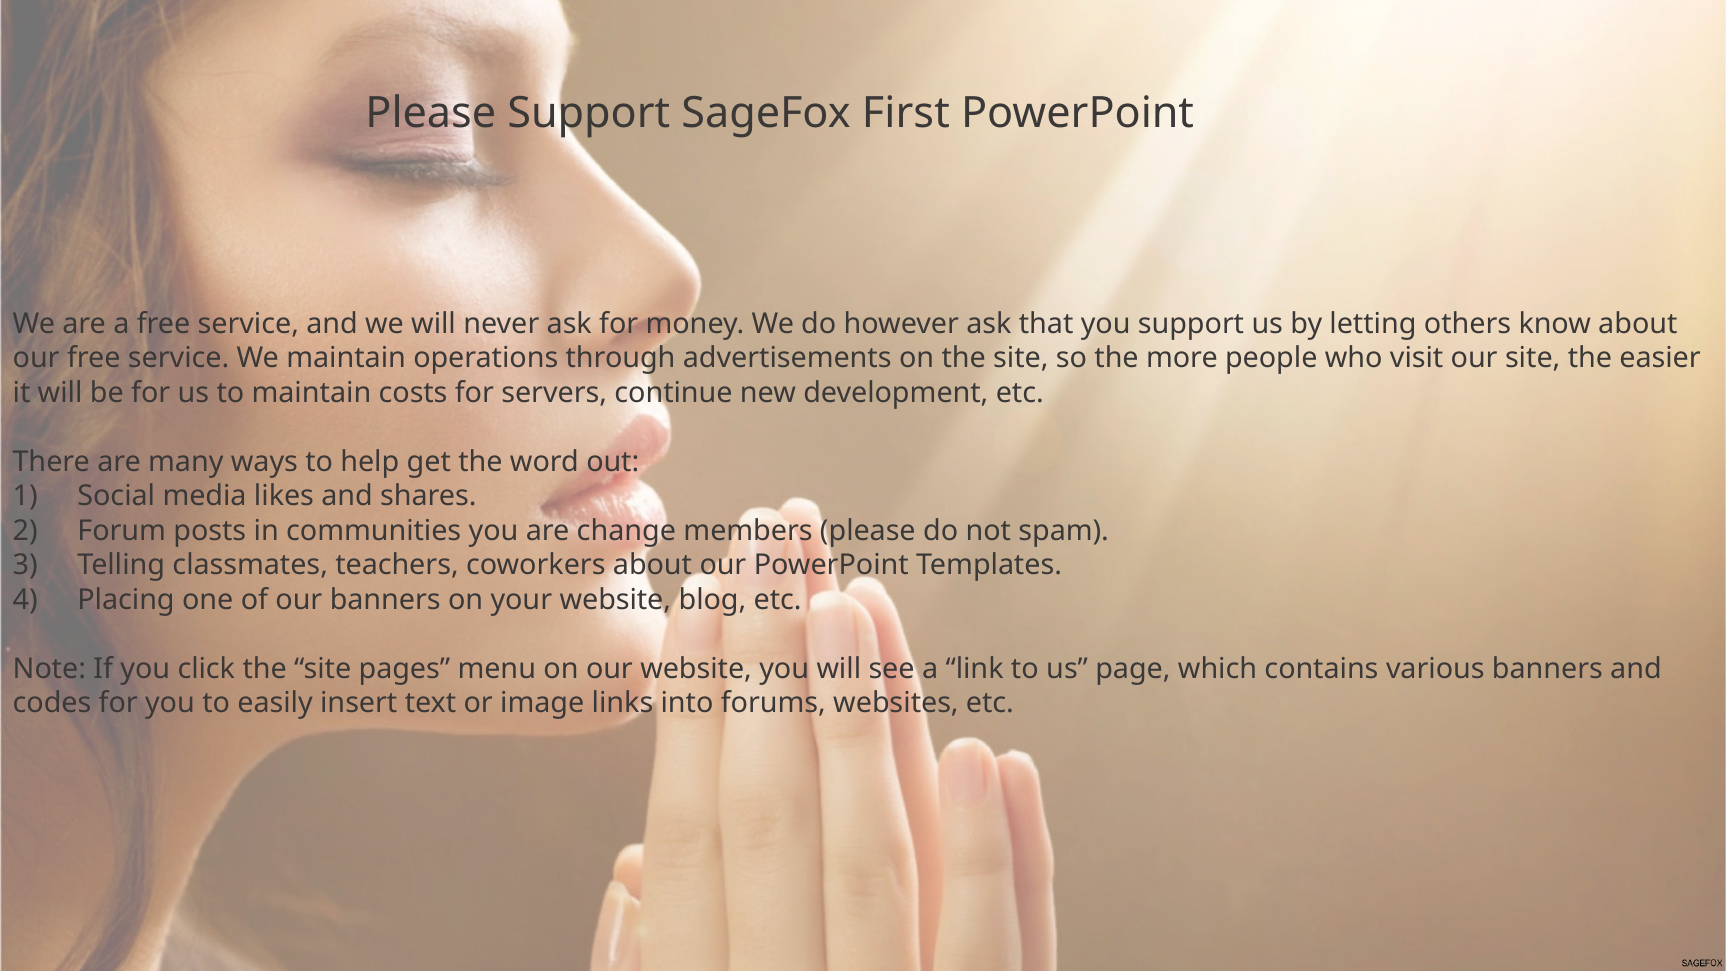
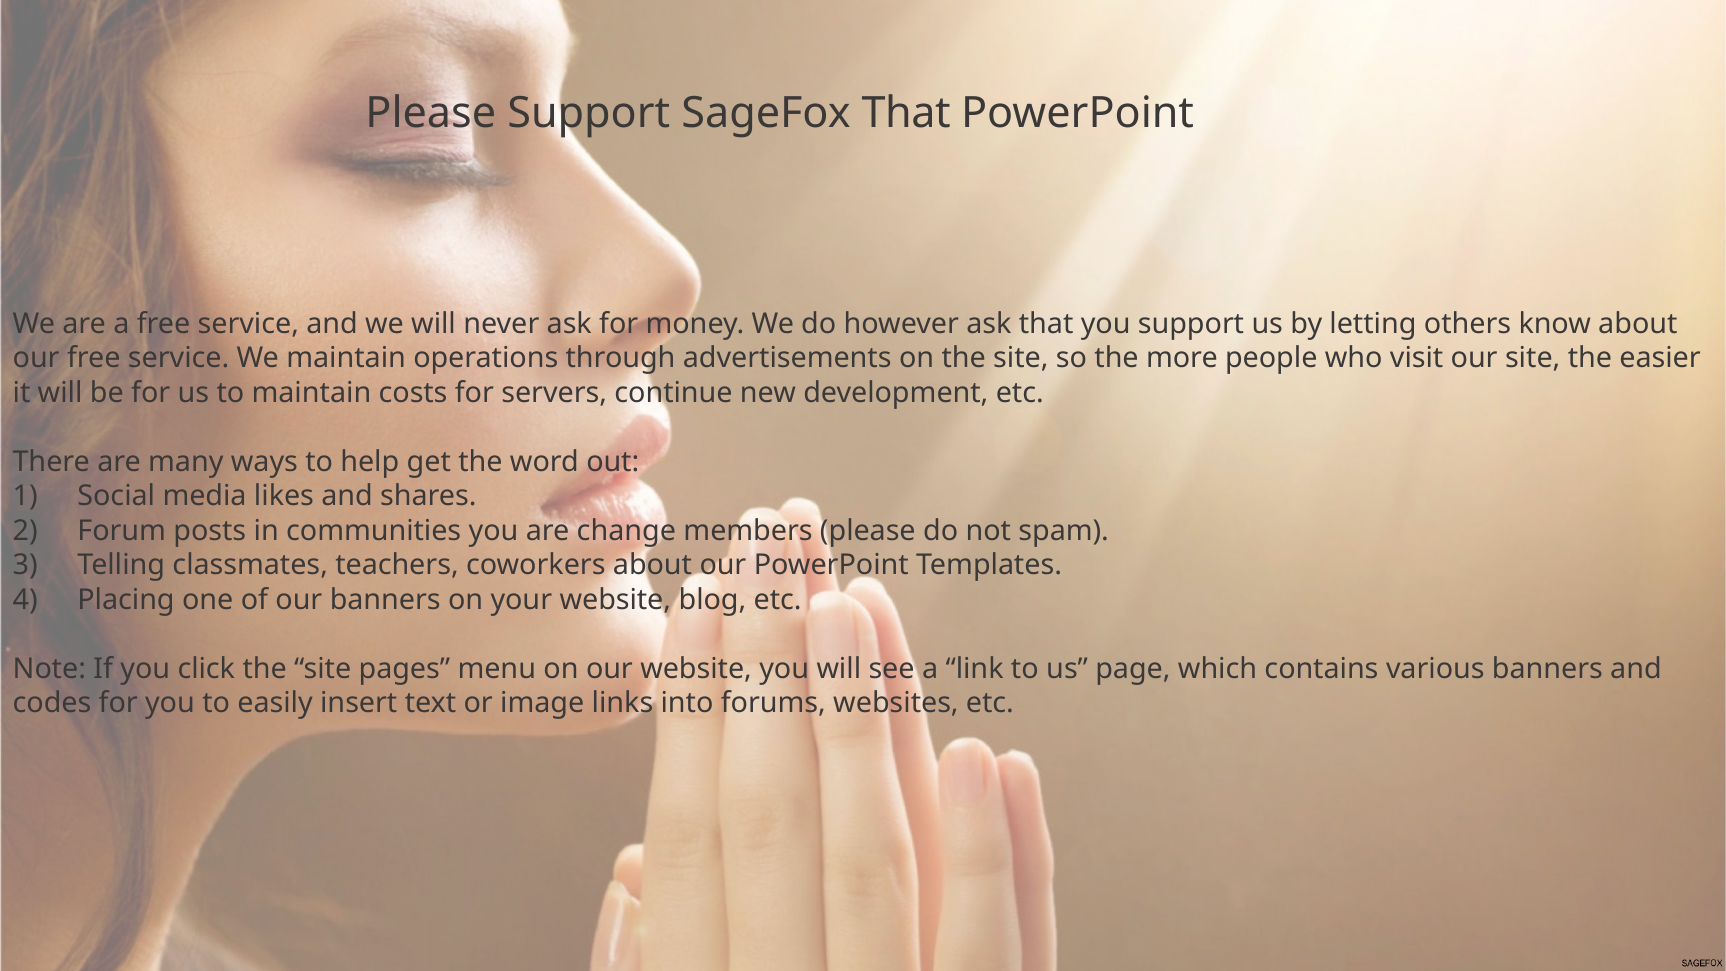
SageFox First: First -> That
